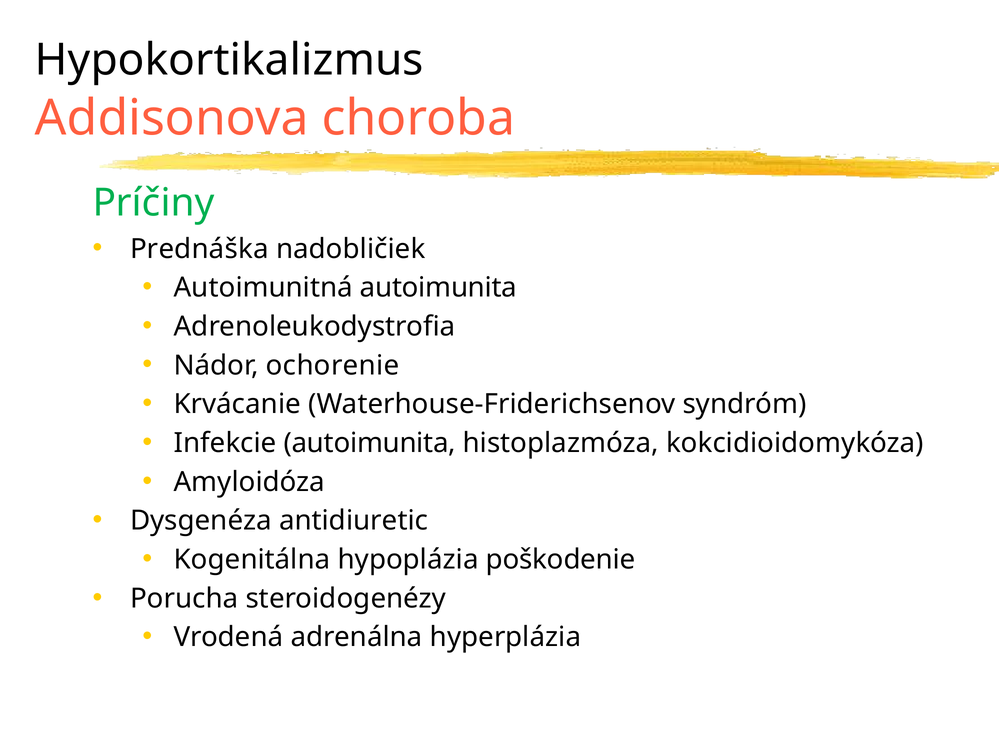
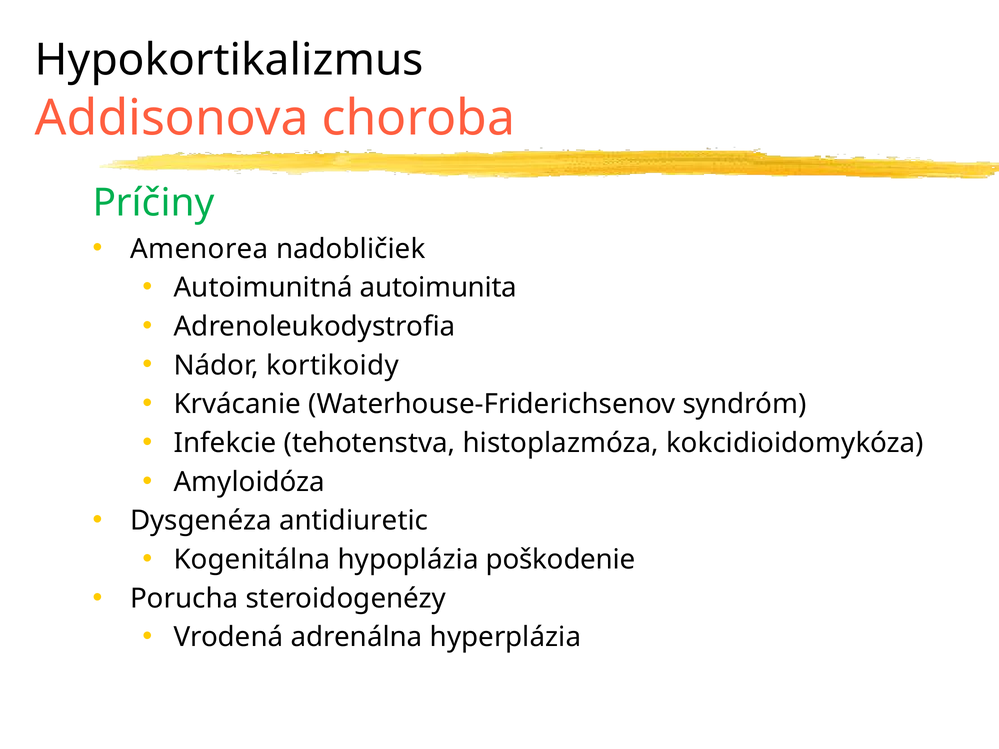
Prednáška: Prednáška -> Amenorea
ochorenie: ochorenie -> kortikoidy
Infekcie autoimunita: autoimunita -> tehotenstva
